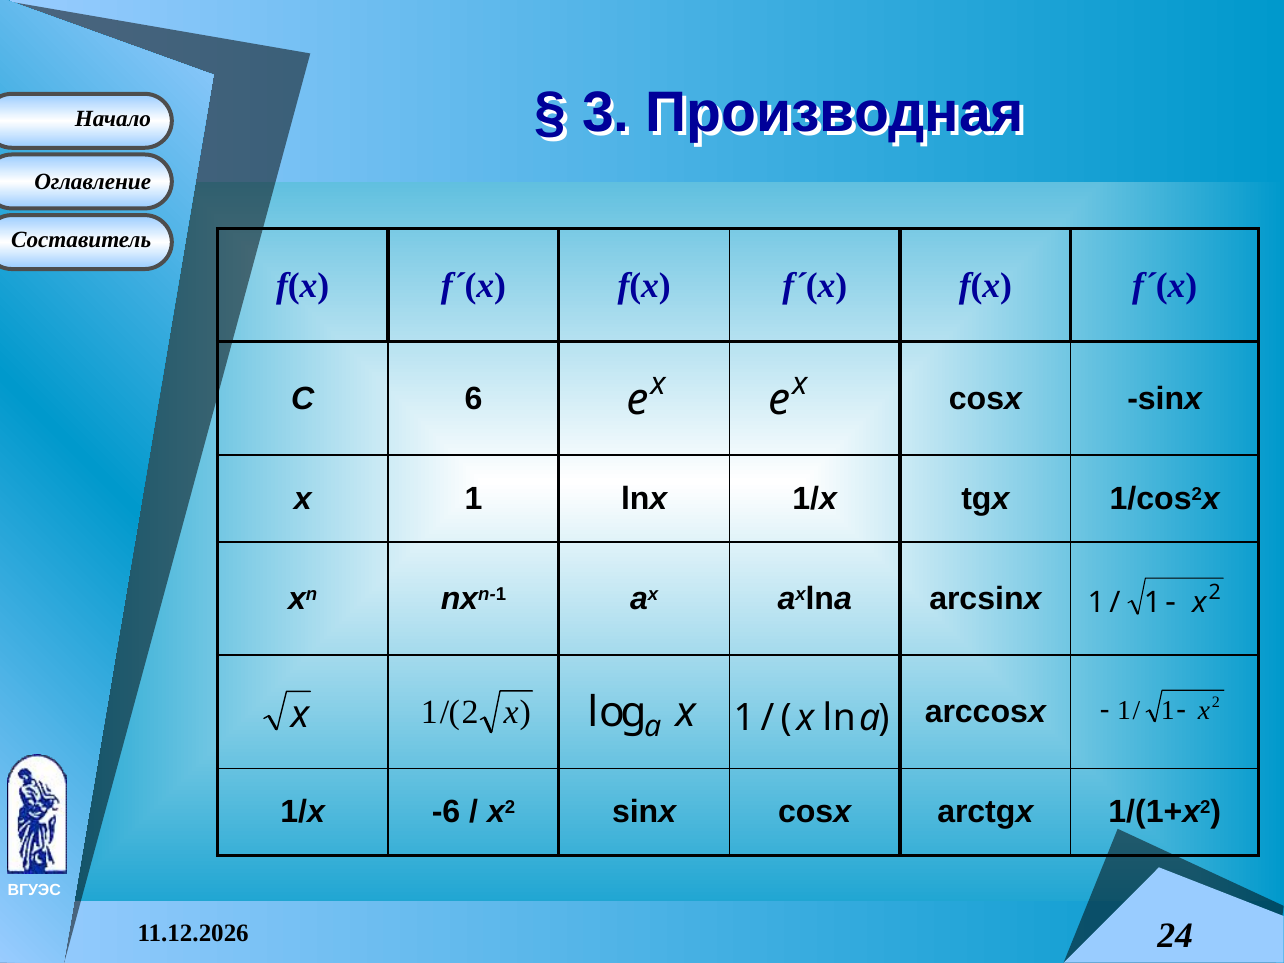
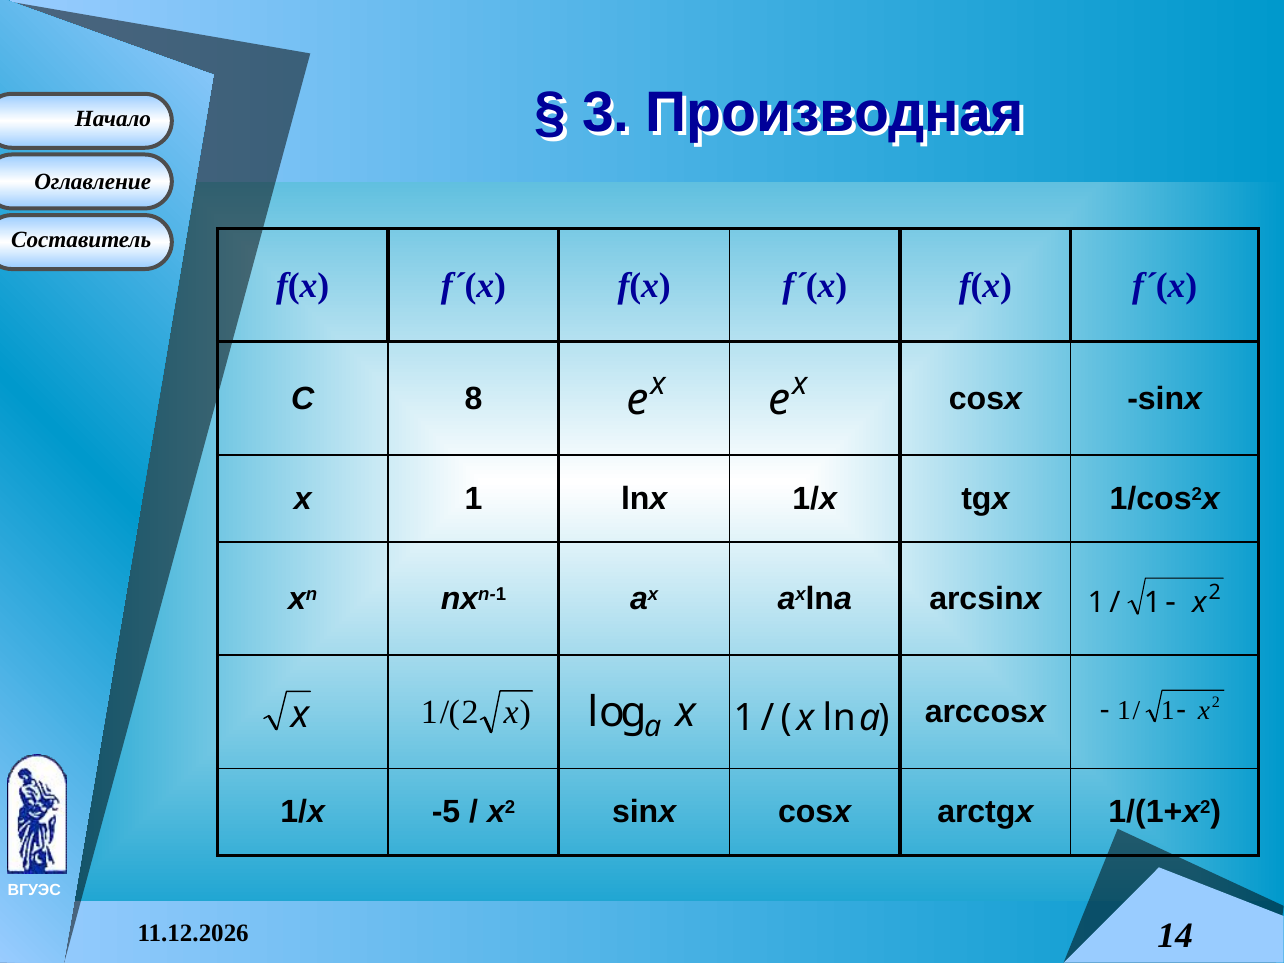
6: 6 -> 8
-6: -6 -> -5
24: 24 -> 14
